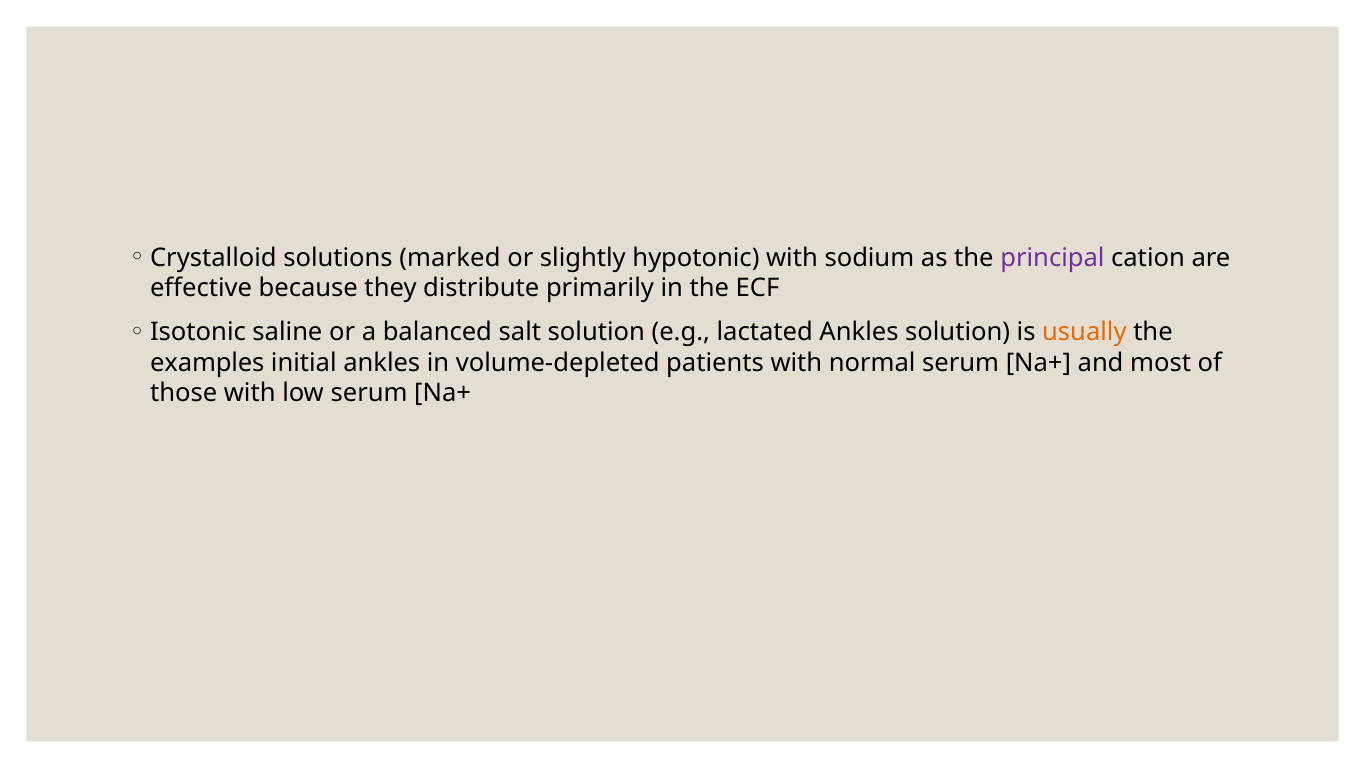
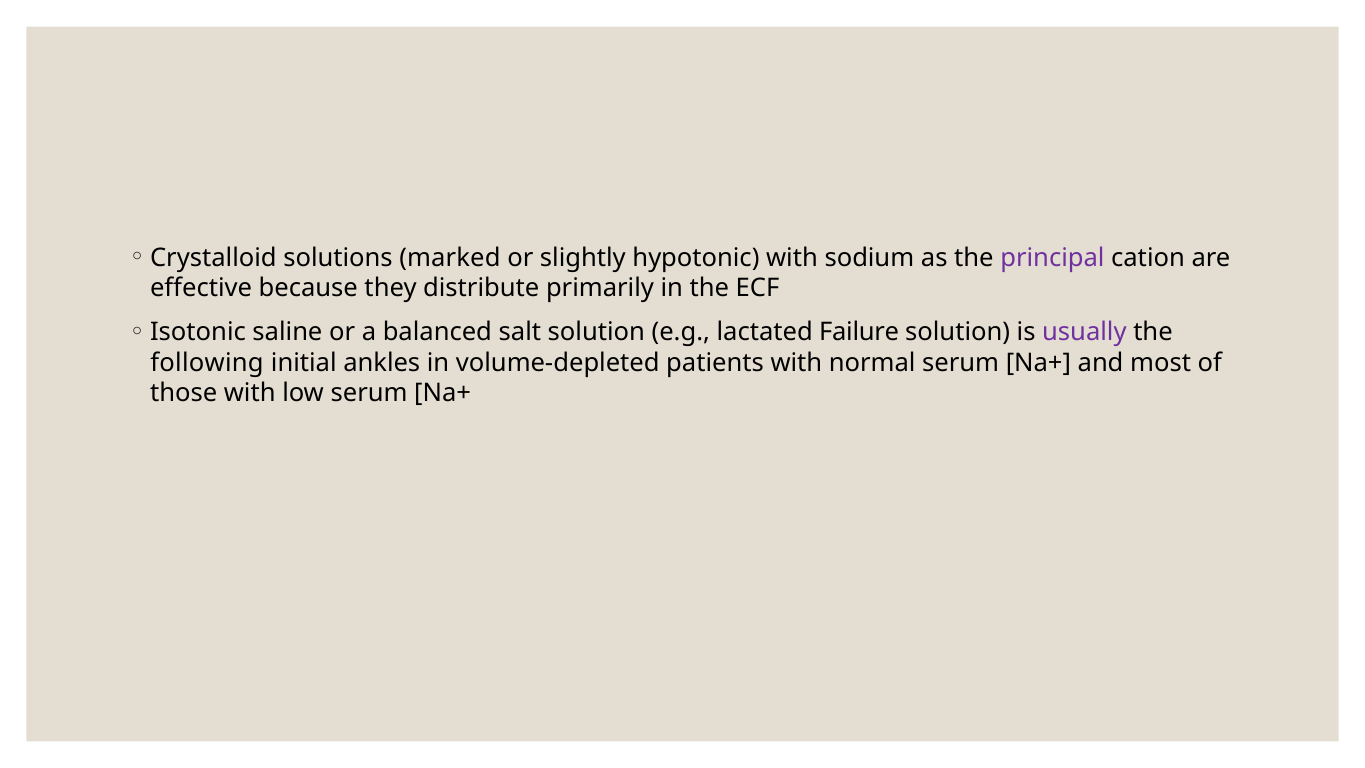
lactated Ankles: Ankles -> Failure
usually colour: orange -> purple
examples: examples -> following
